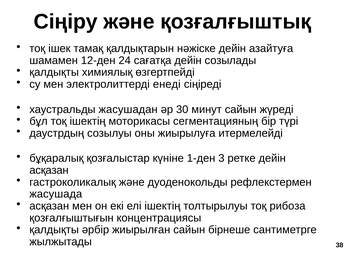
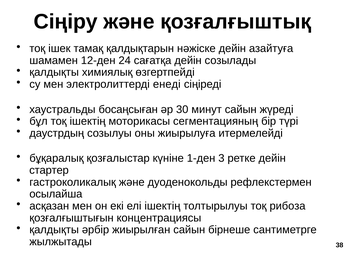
жасушадан: жасушадан -> босаңсыған
асқазан at (49, 170): асқазан -> стартер
жасушада: жасушада -> осылайша
